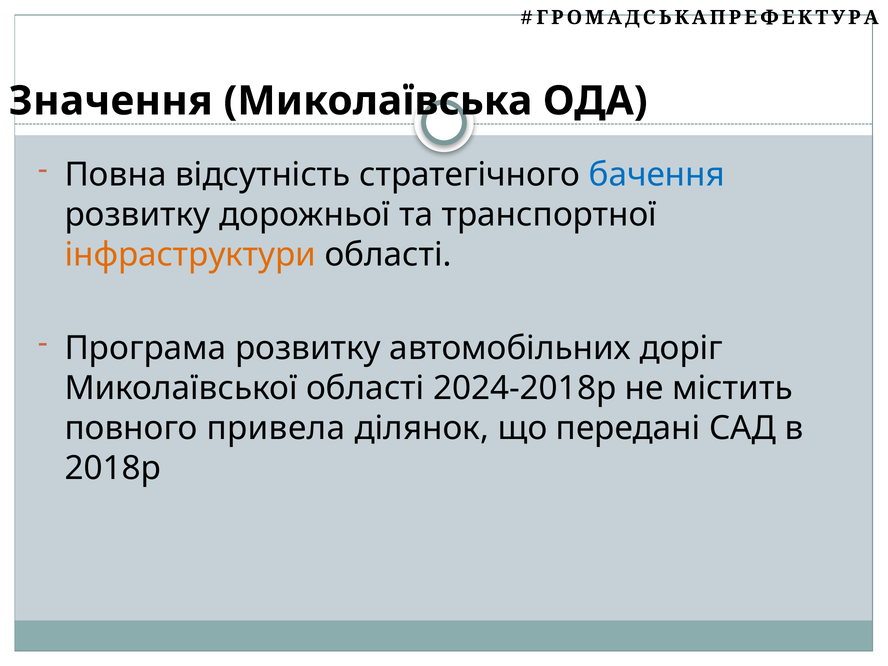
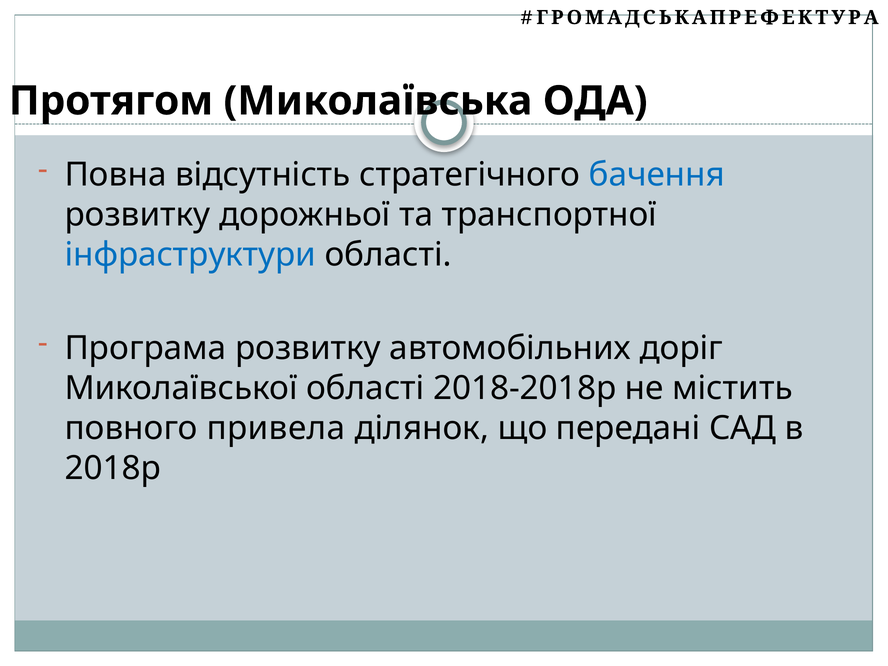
Значення: Значення -> Протягом
інфраструктури colour: orange -> blue
2024-2018р: 2024-2018р -> 2018-2018р
